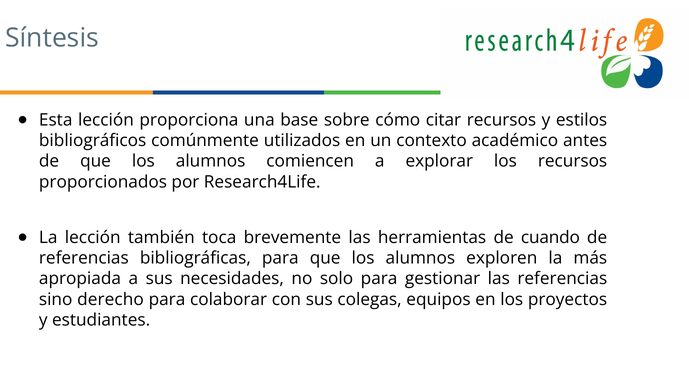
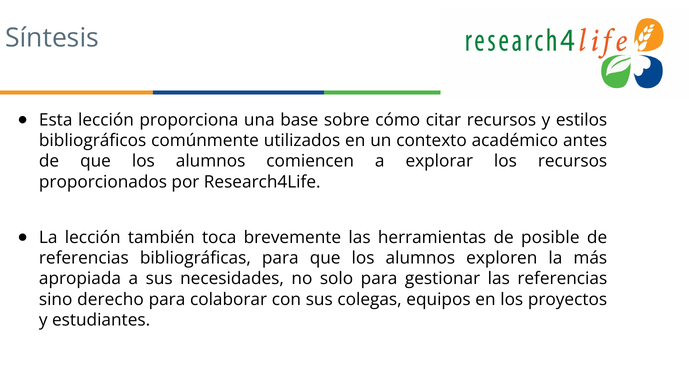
cuando: cuando -> posible
